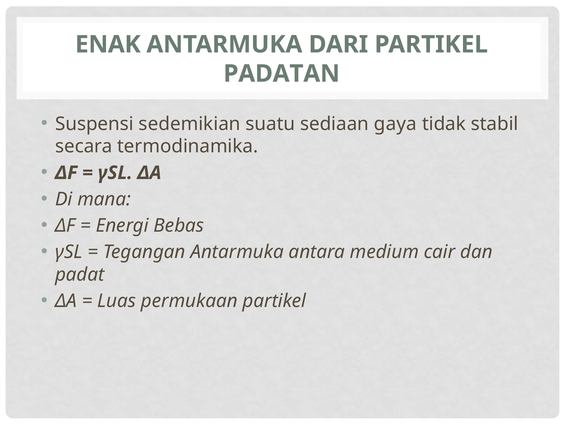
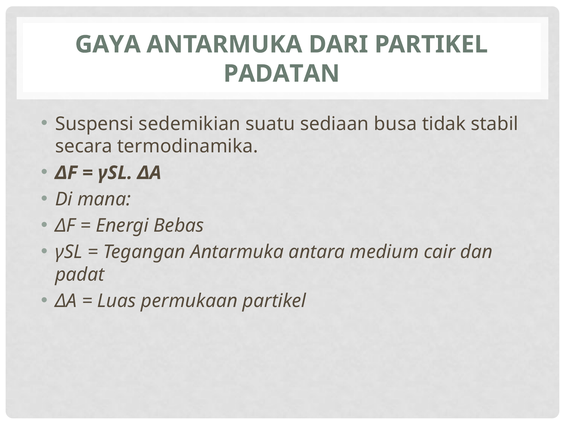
ENAK: ENAK -> GAYA
gaya: gaya -> busa
